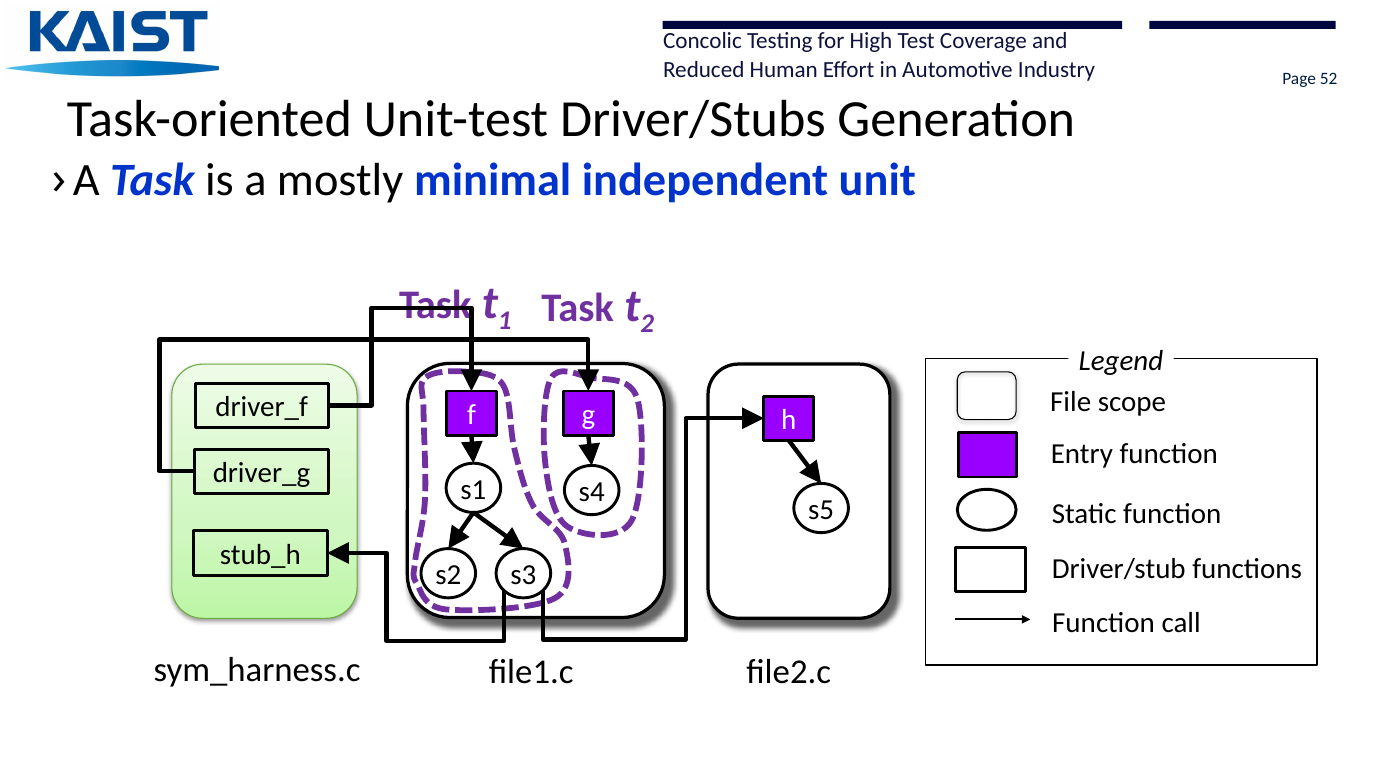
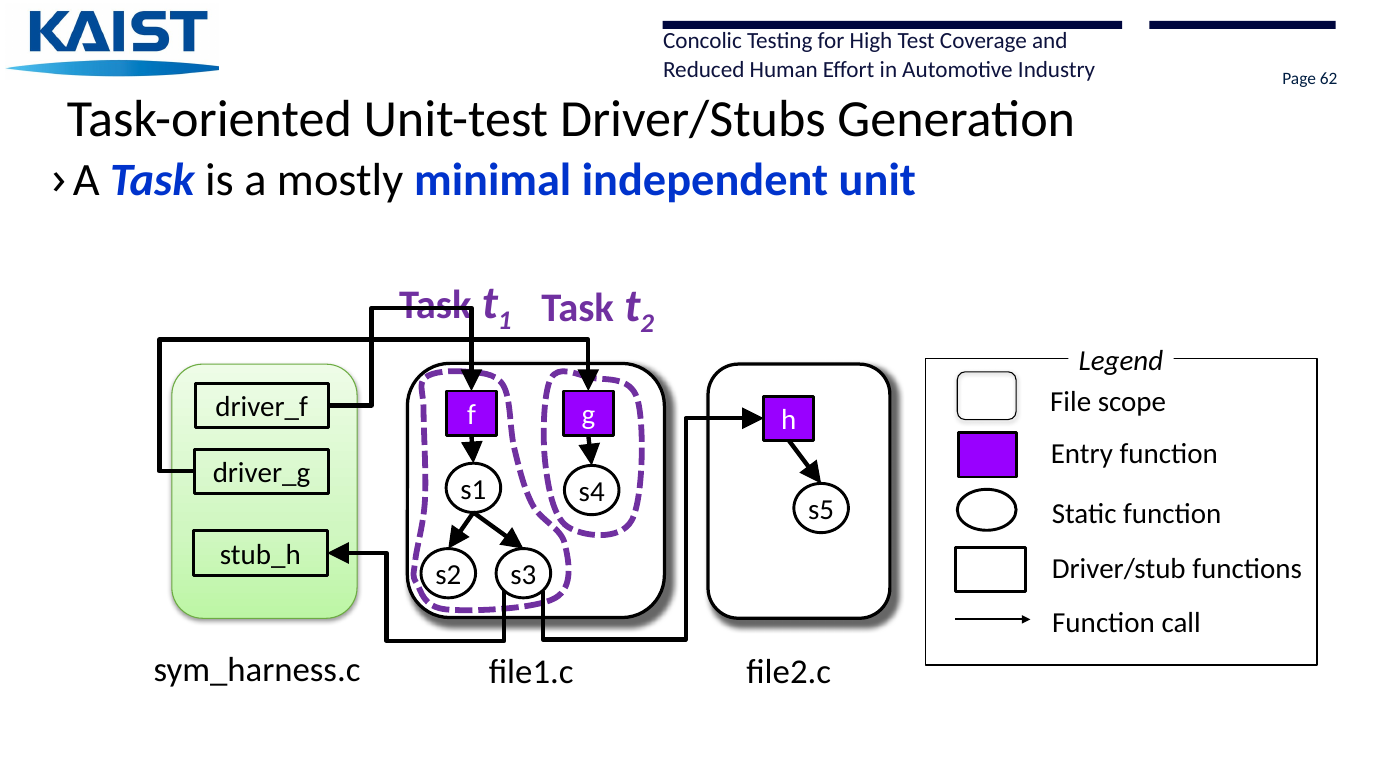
52: 52 -> 62
